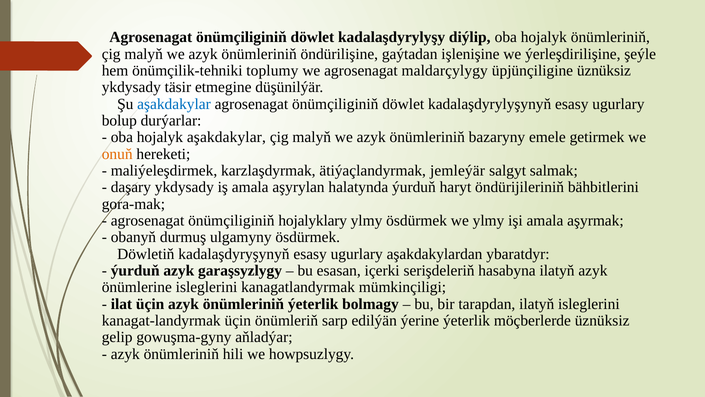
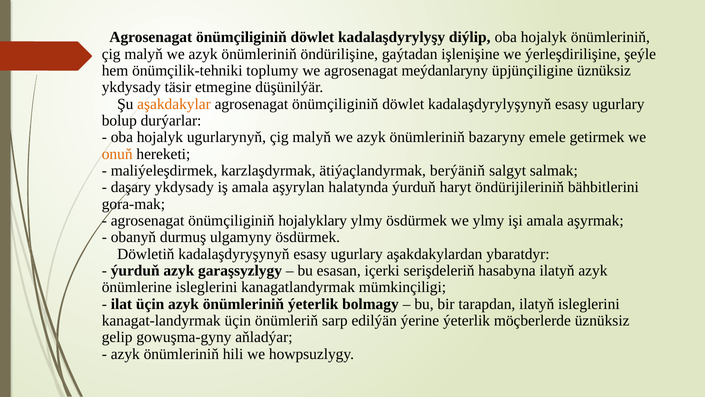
maldarçylygy: maldarçylygy -> meýdanlaryny
aşakdakylar at (174, 104) colour: blue -> orange
hojalyk aşakdakylar: aşakdakylar -> ugurlarynyň
jemleýär: jemleýär -> berýäniň
